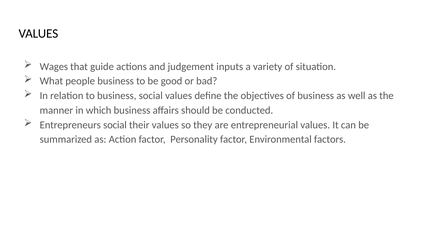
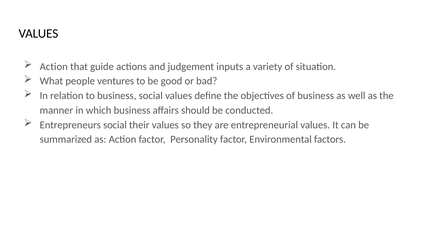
Wages at (54, 66): Wages -> Action
people business: business -> ventures
